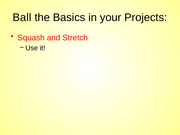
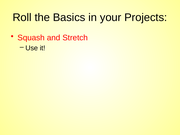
Ball: Ball -> Roll
